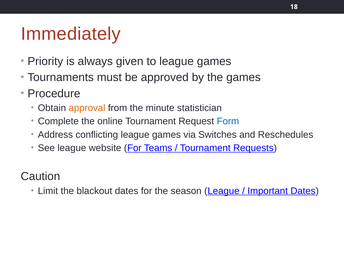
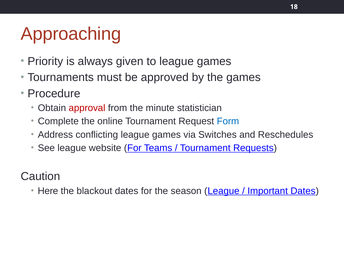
Immediately: Immediately -> Approaching
approval colour: orange -> red
Limit: Limit -> Here
